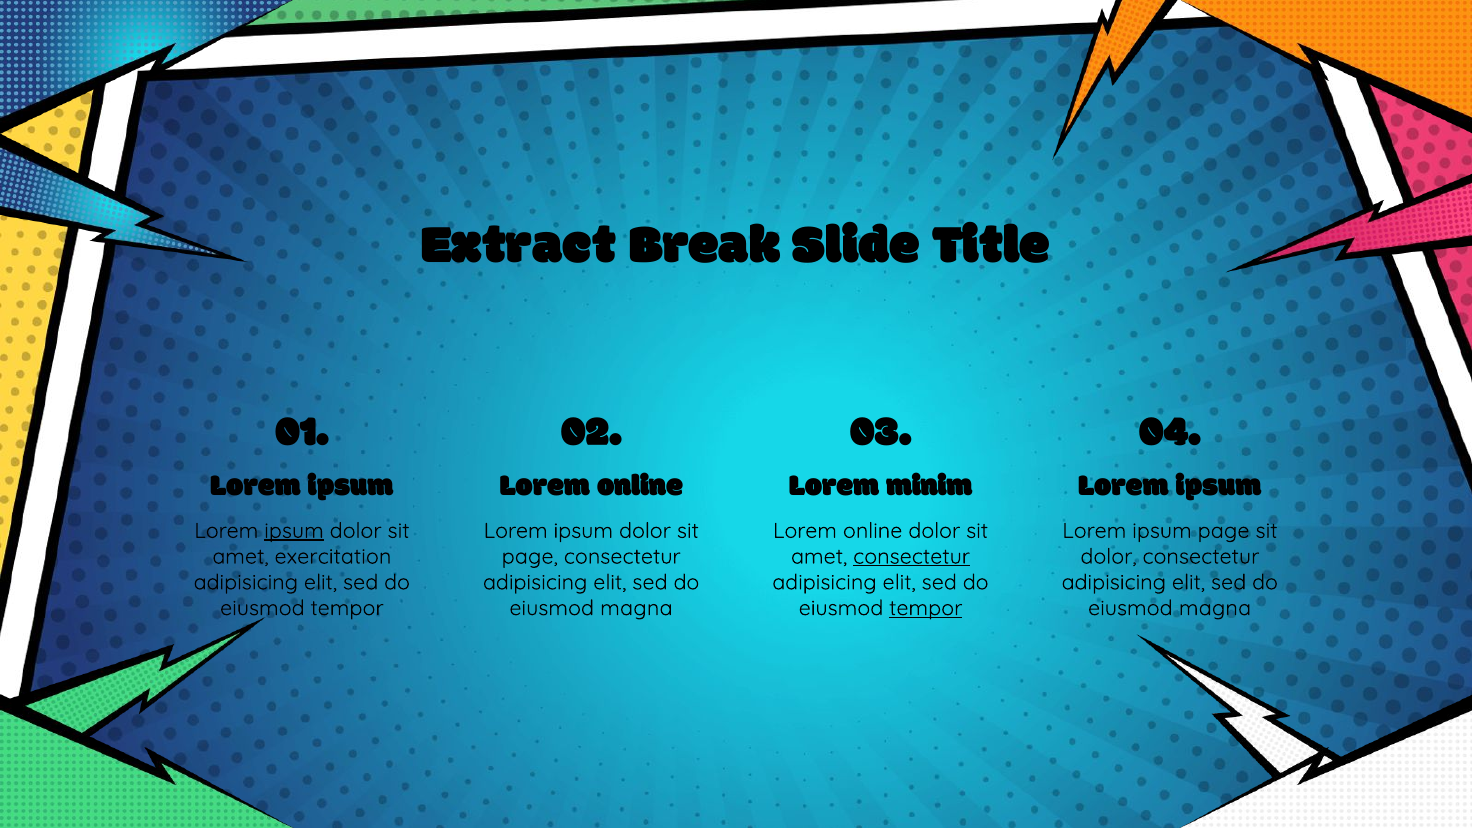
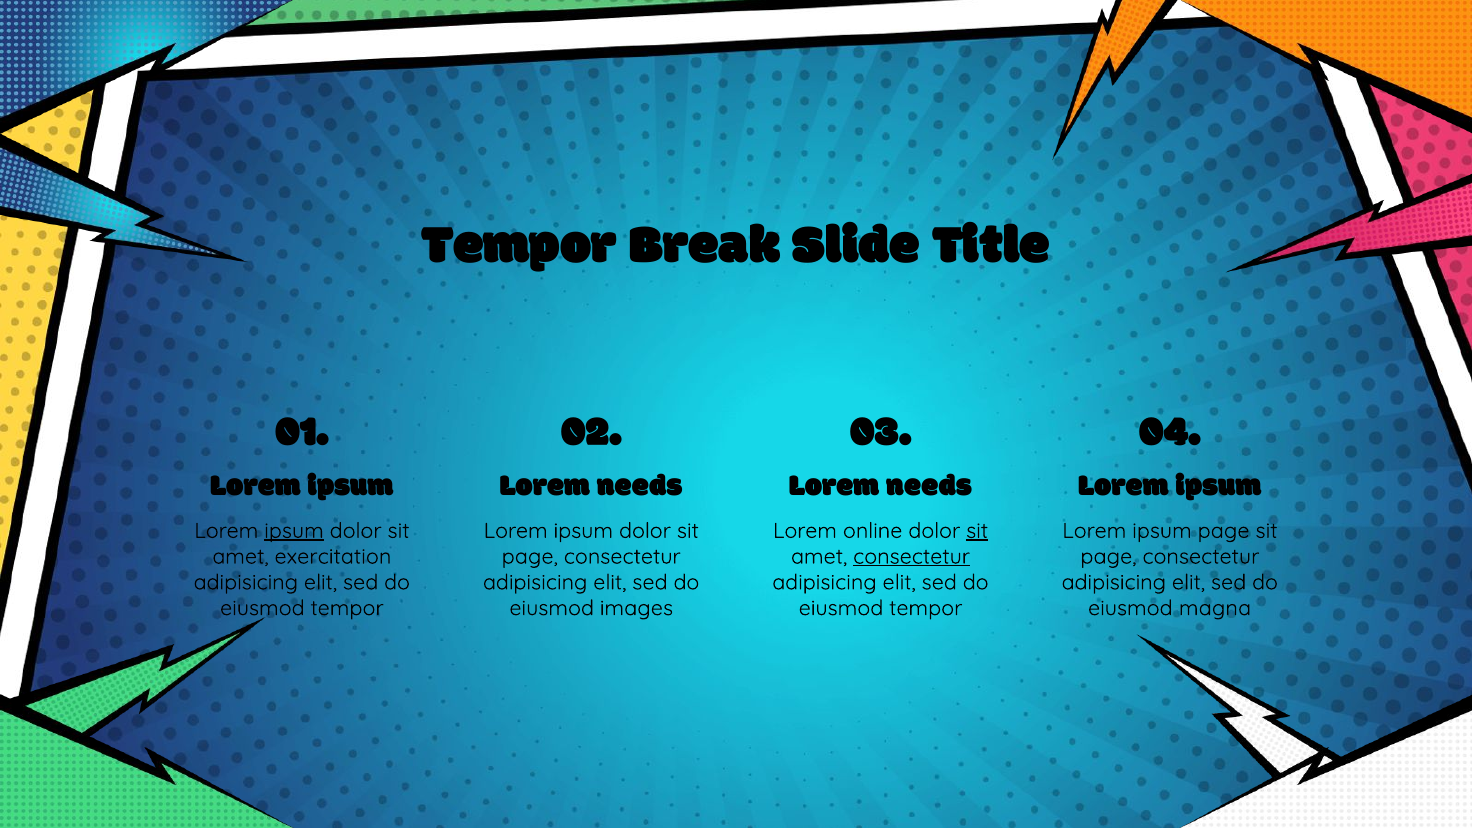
Extract at (519, 244): Extract -> Tempor
online at (640, 486): online -> needs
minim at (929, 486): minim -> needs
sit at (977, 531) underline: none -> present
dolor at (1108, 557): dolor -> page
magna at (636, 608): magna -> images
tempor at (926, 608) underline: present -> none
